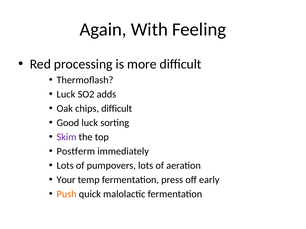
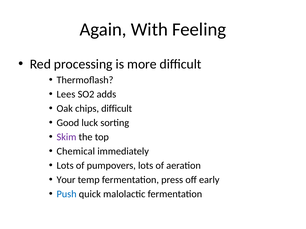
Luck at (66, 95): Luck -> Lees
Postferm: Postferm -> Chemical
Push colour: orange -> blue
